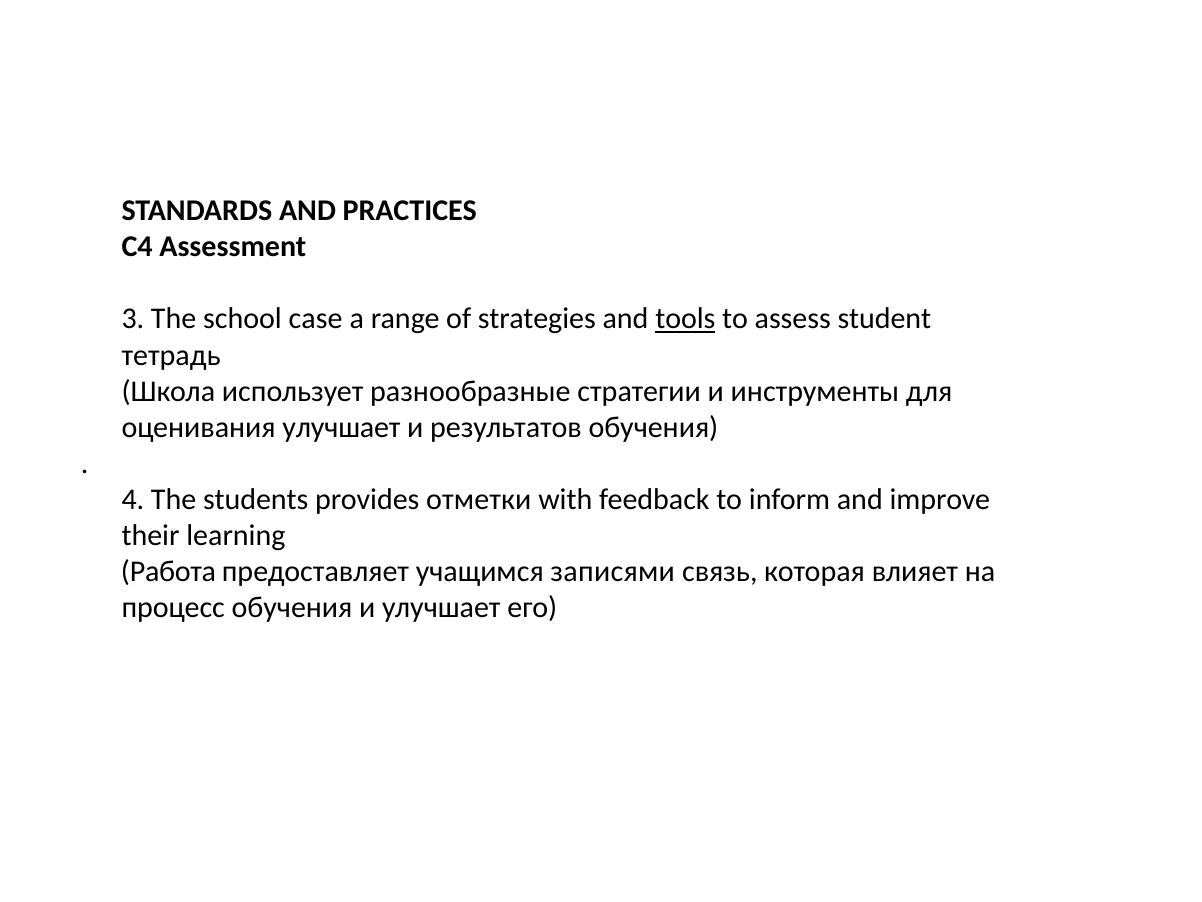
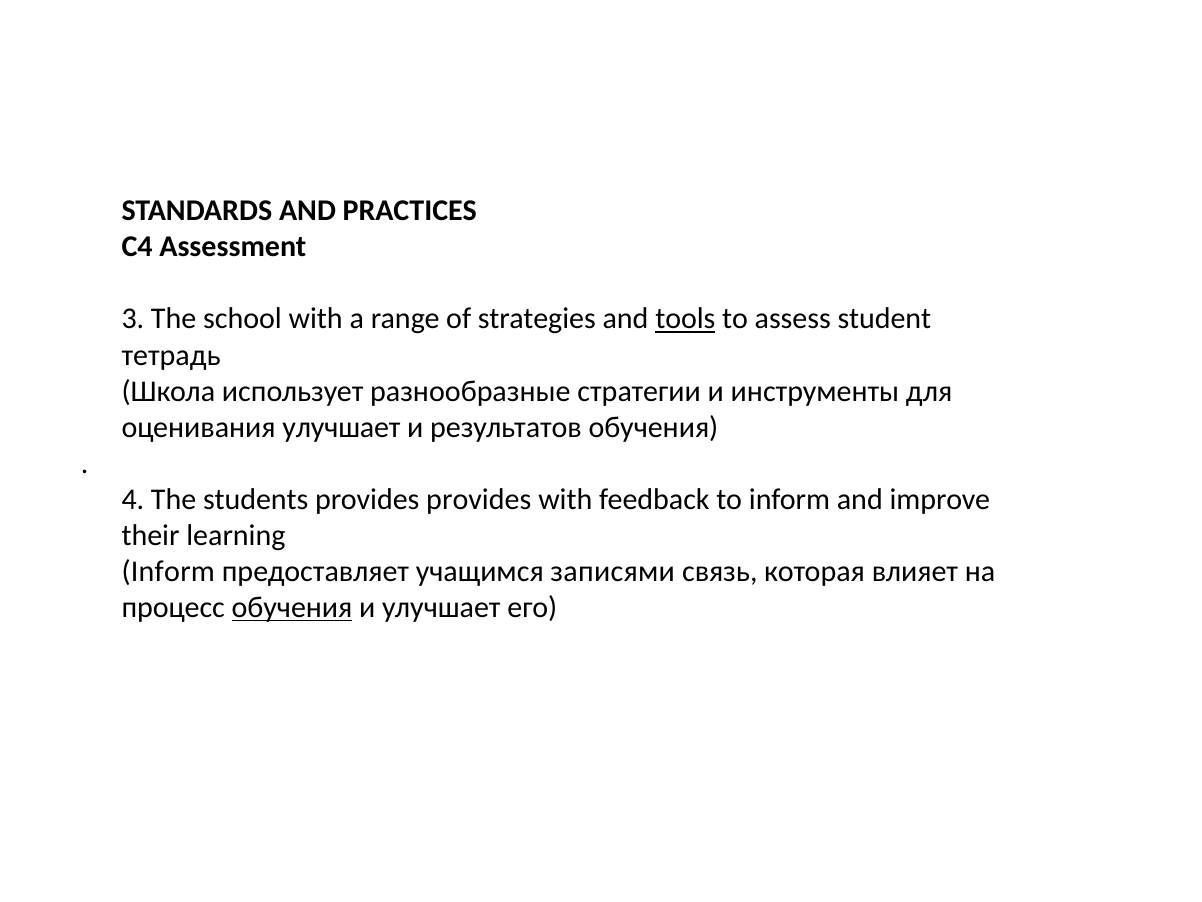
school case: case -> with
provides отметки: отметки -> provides
Работа at (169, 571): Работа -> Inform
обучения at (292, 607) underline: none -> present
